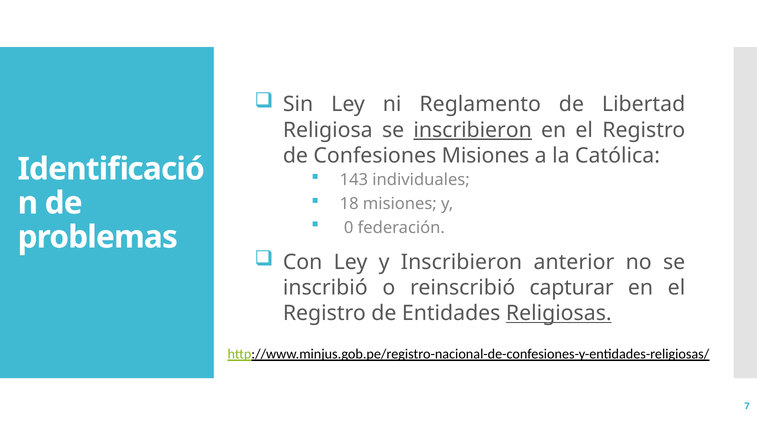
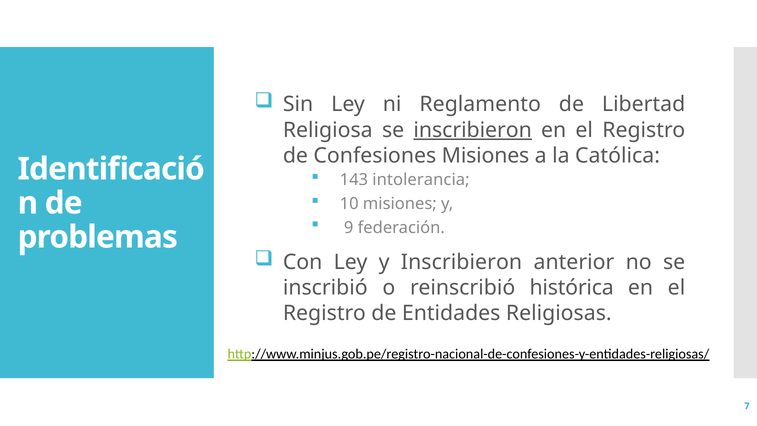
individuales: individuales -> intolerancia
18: 18 -> 10
0: 0 -> 9
capturar: capturar -> histórica
Religiosas underline: present -> none
